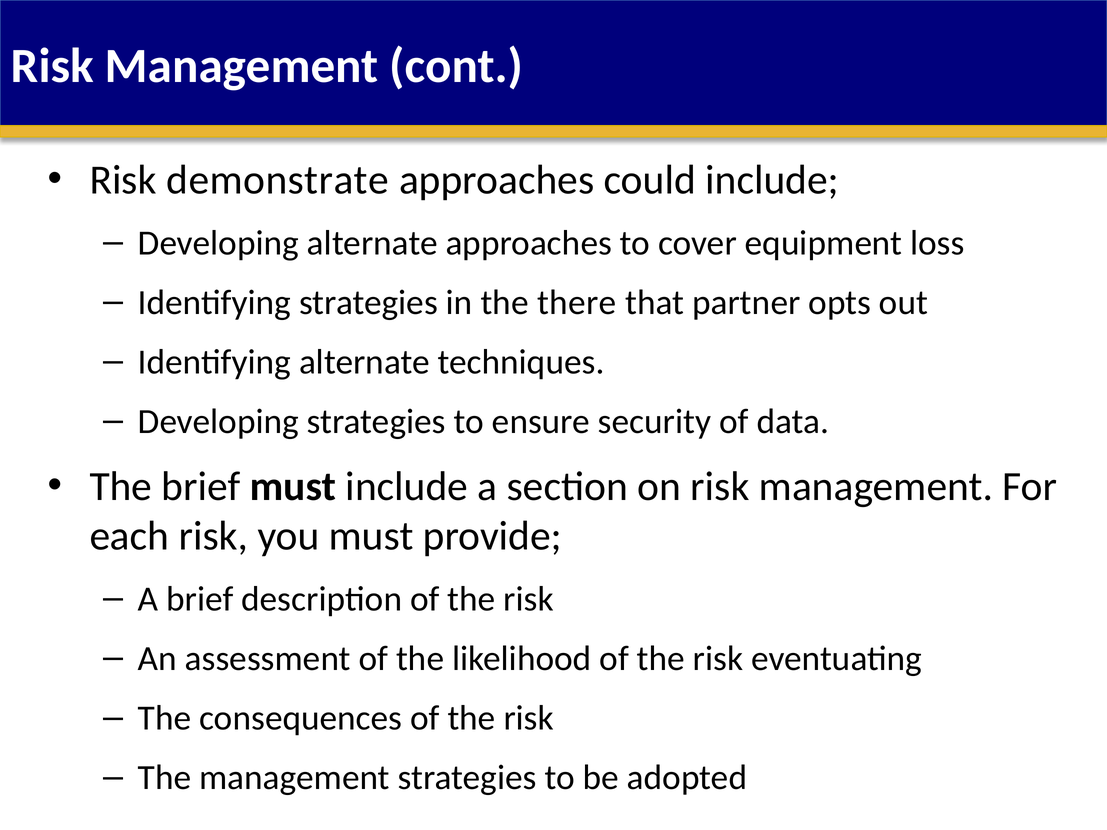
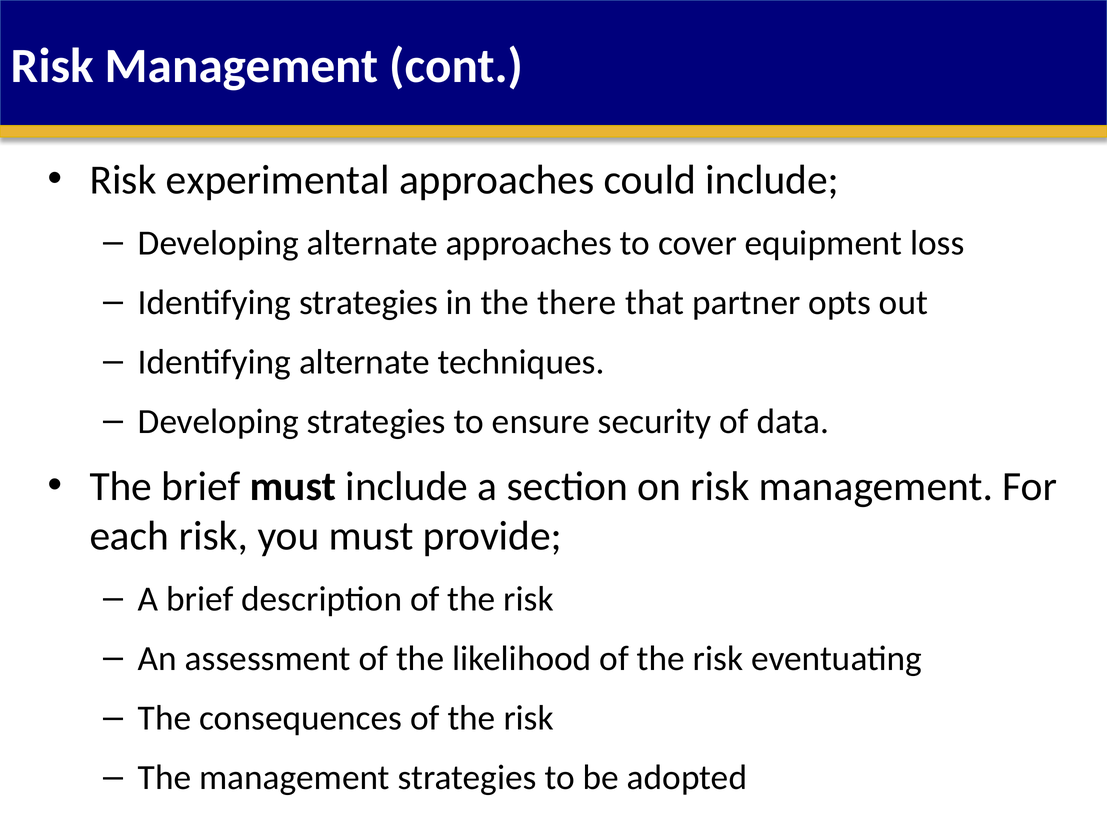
demonstrate: demonstrate -> experimental
